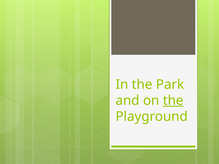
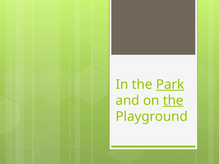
Park underline: none -> present
